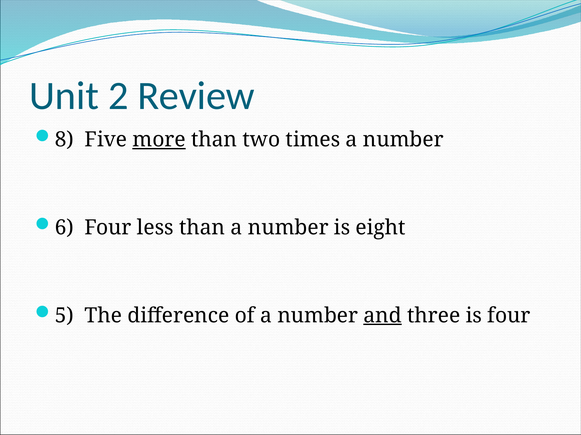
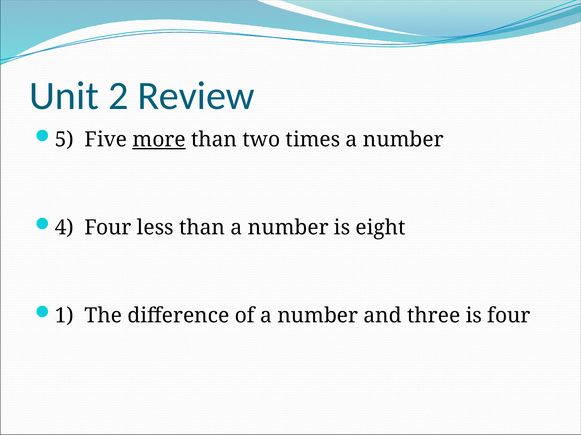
8: 8 -> 5
6: 6 -> 4
5: 5 -> 1
and underline: present -> none
